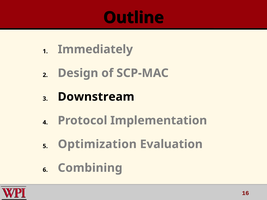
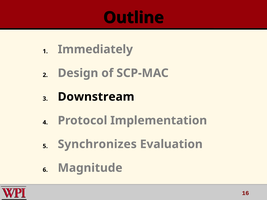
Optimization: Optimization -> Synchronizes
Combining: Combining -> Magnitude
